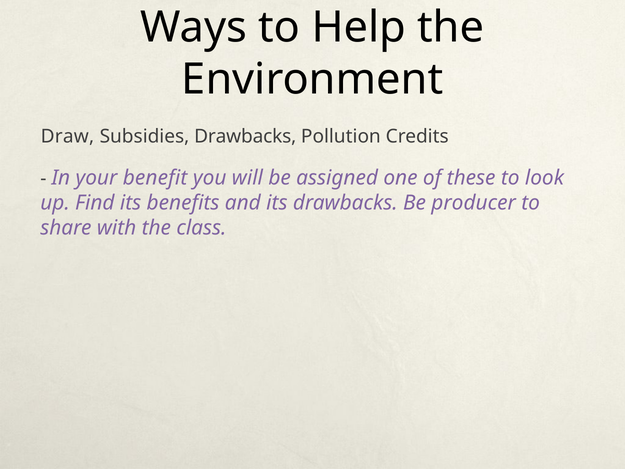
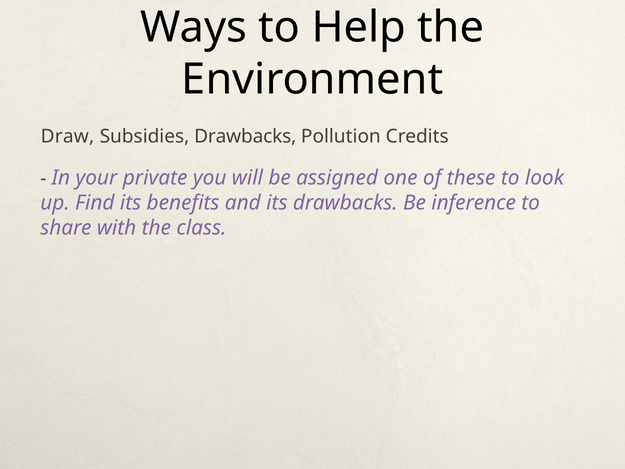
benefit: benefit -> private
producer: producer -> inference
